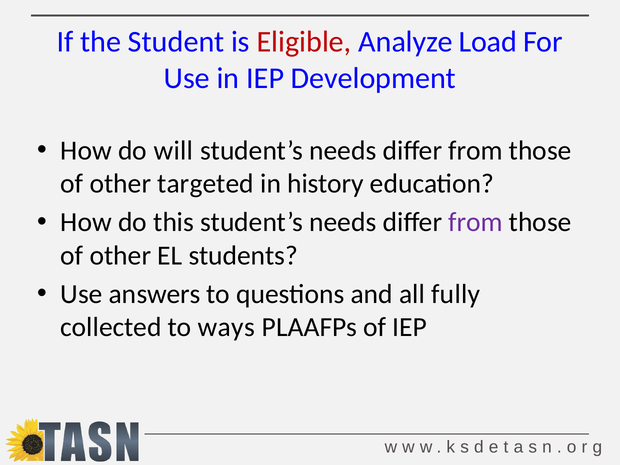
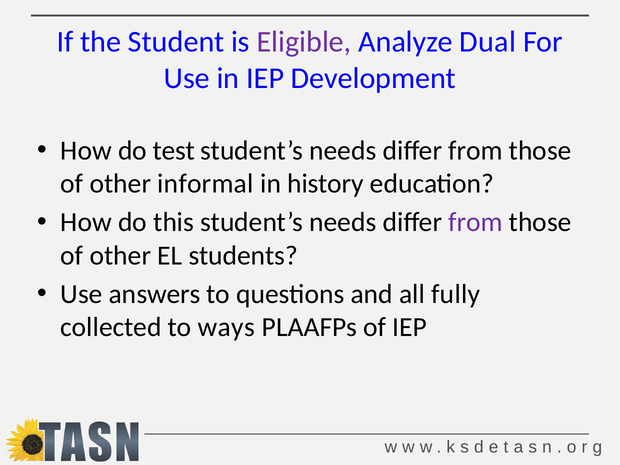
Eligible colour: red -> purple
Load: Load -> Dual
will: will -> test
targeted: targeted -> informal
